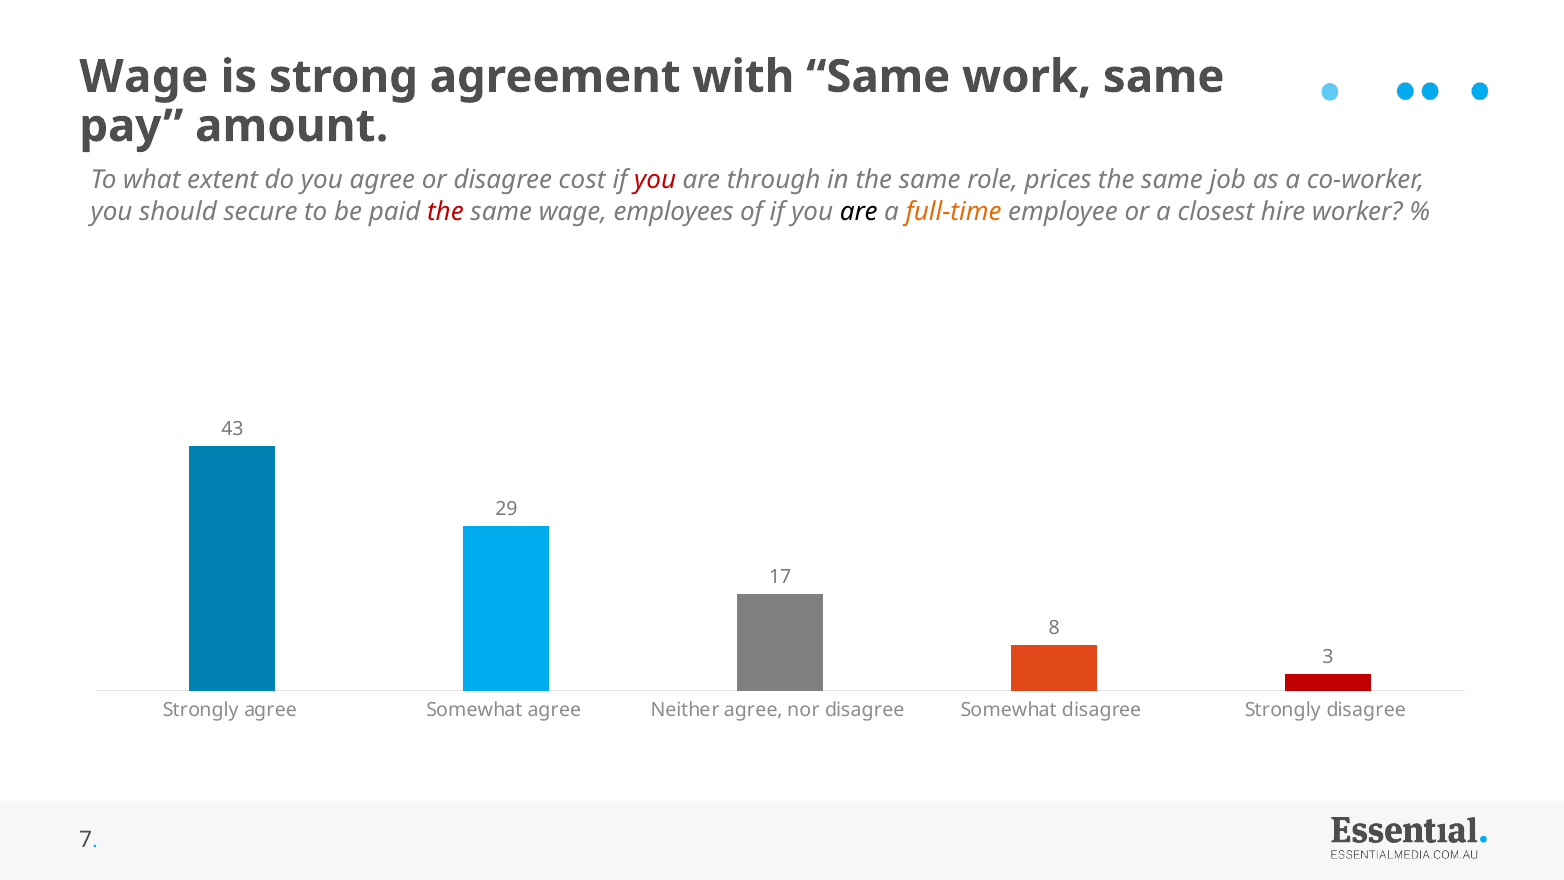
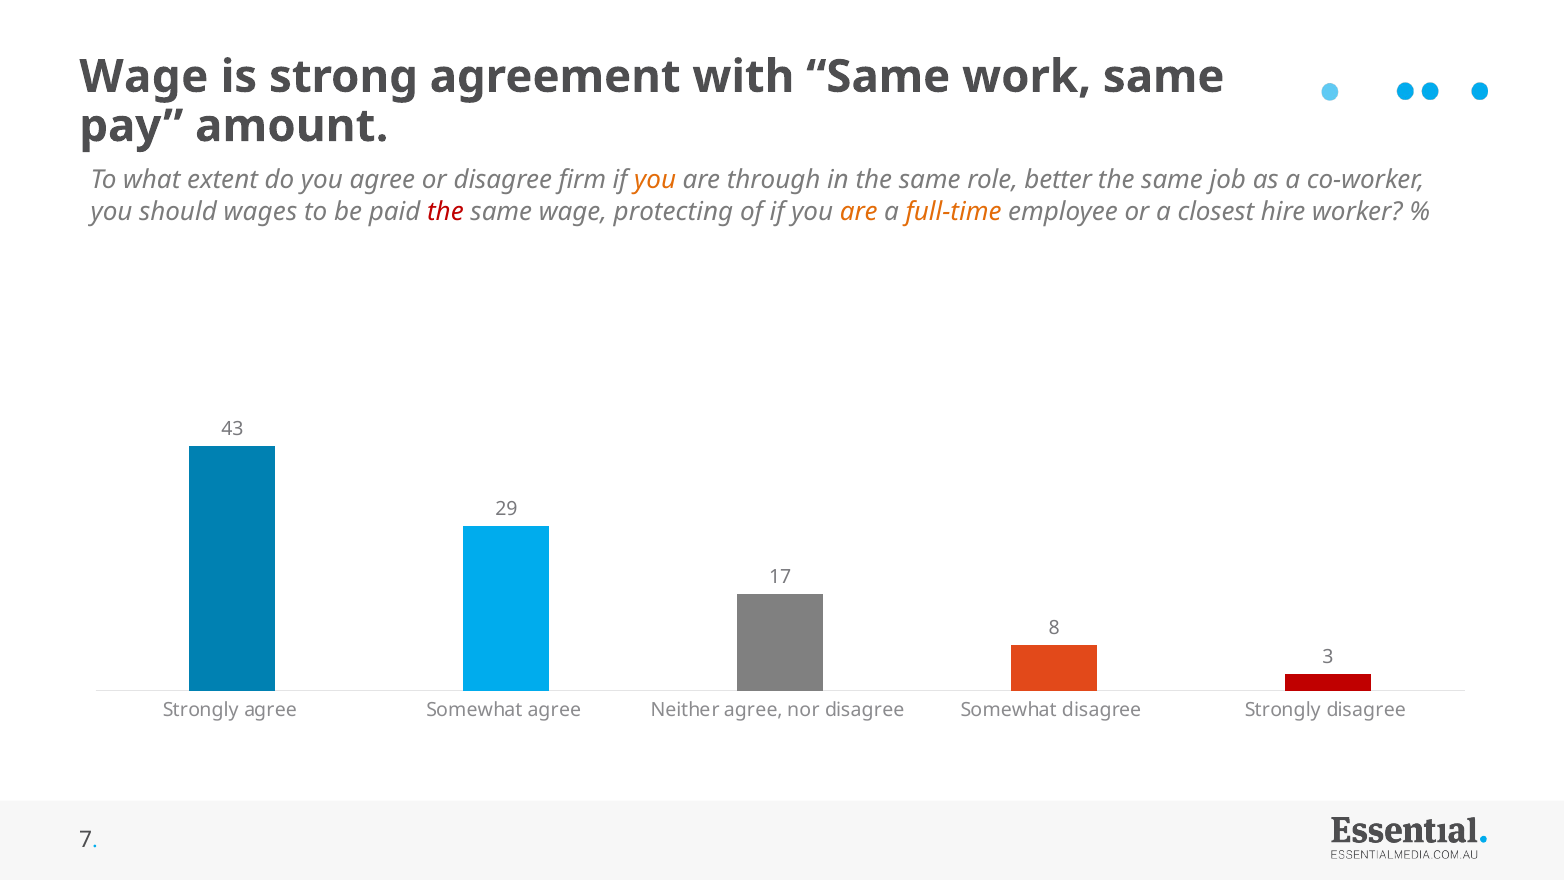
cost: cost -> firm
you at (655, 180) colour: red -> orange
prices: prices -> better
secure: secure -> wages
employees: employees -> protecting
are at (859, 212) colour: black -> orange
